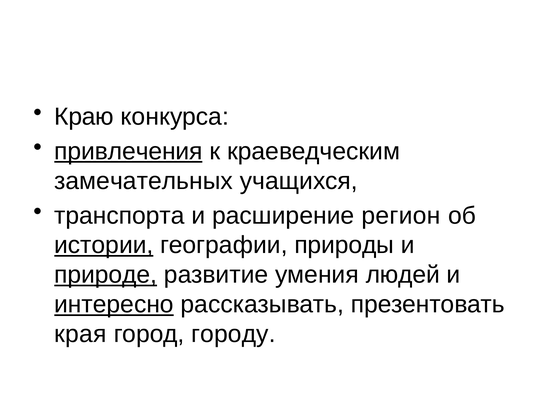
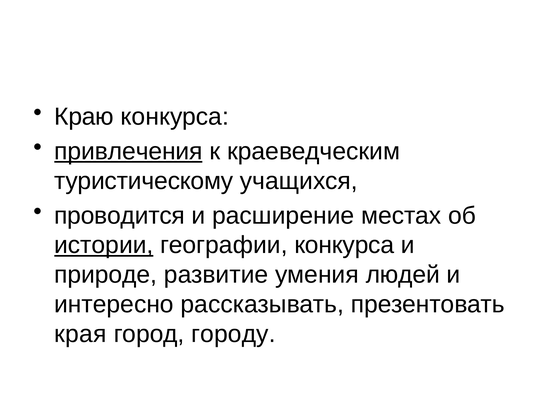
замечательных: замечательных -> туристическому
транспорта: транспорта -> проводится
регион: регион -> местах
географии природы: природы -> конкурса
природе underline: present -> none
интересно underline: present -> none
